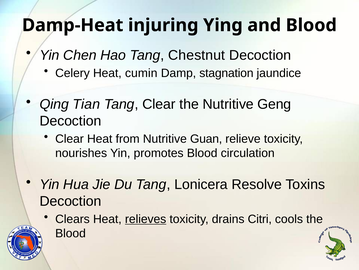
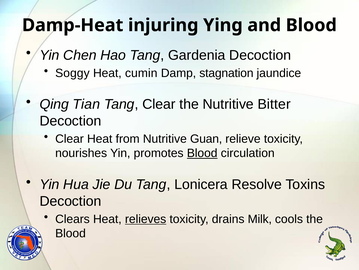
Chestnut: Chestnut -> Gardenia
Celery: Celery -> Soggy
Geng: Geng -> Bitter
Blood at (202, 153) underline: none -> present
Citri: Citri -> Milk
